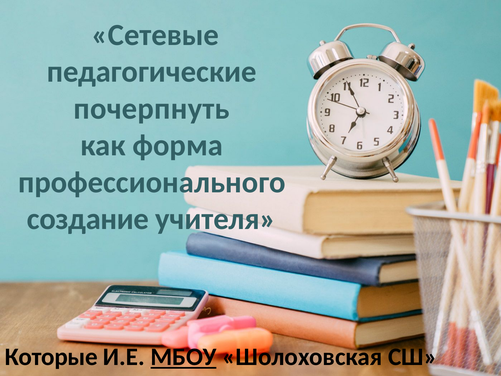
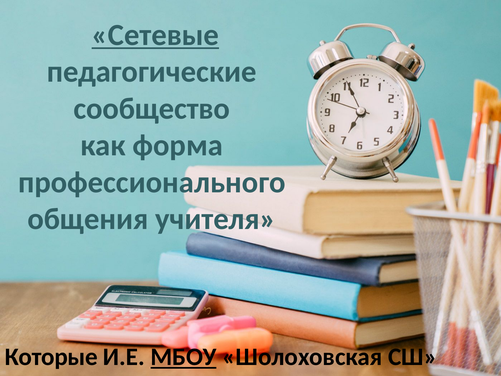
Сетевые underline: none -> present
почерпнуть: почерпнуть -> сообщество
создание: создание -> общения
